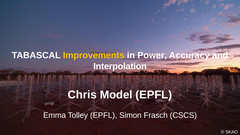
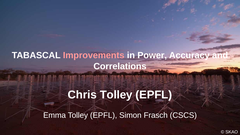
Improvements colour: yellow -> pink
Interpolation: Interpolation -> Correlations
Chris Model: Model -> Tolley
